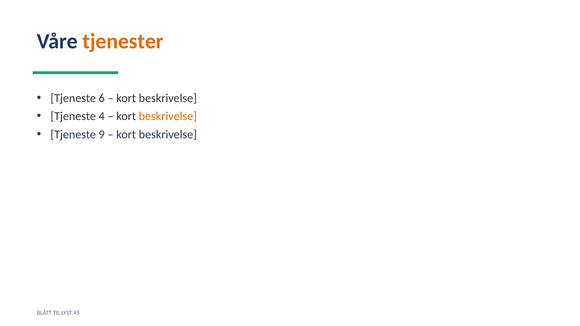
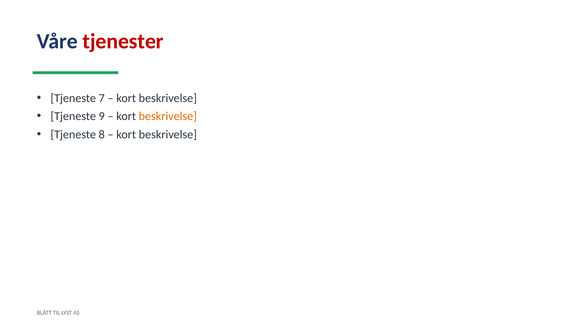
tjenester colour: orange -> red
6: 6 -> 7
4: 4 -> 9
9: 9 -> 8
